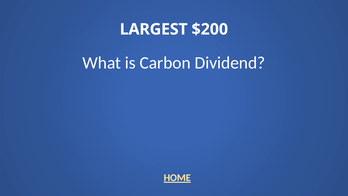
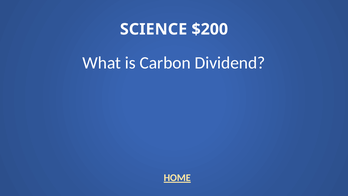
LARGEST: LARGEST -> SCIENCE
